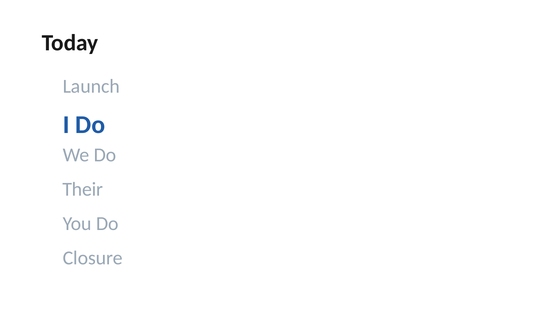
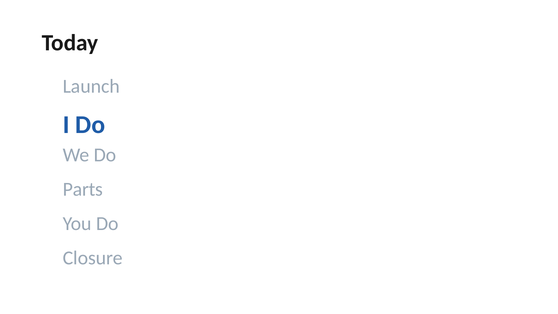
Their: Their -> Parts
